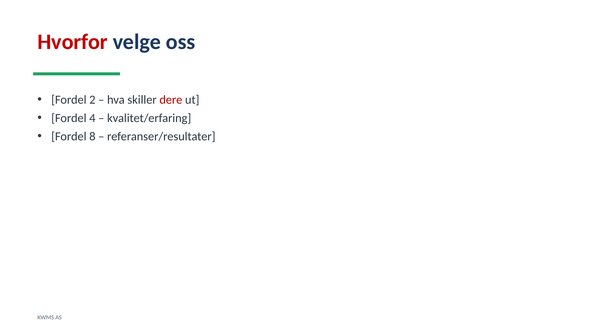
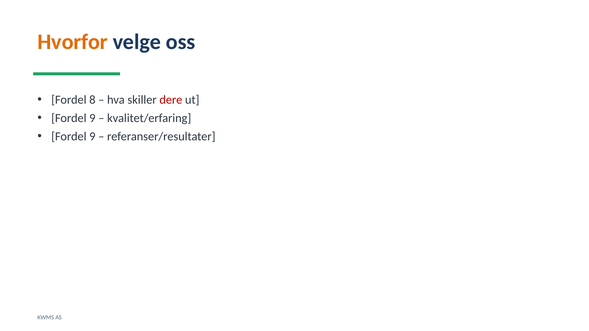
Hvorfor colour: red -> orange
2: 2 -> 8
4 at (92, 118): 4 -> 9
8 at (92, 137): 8 -> 9
